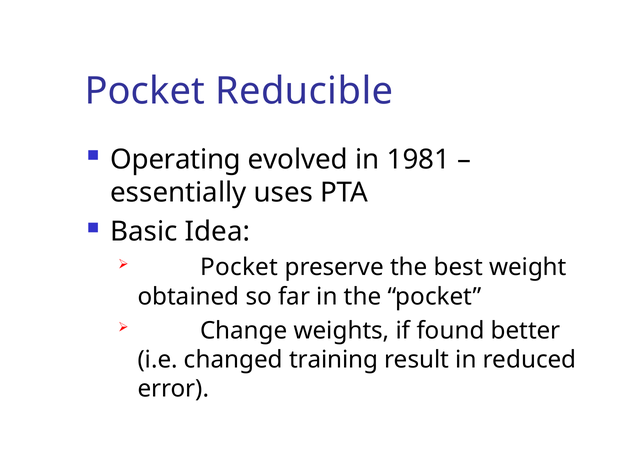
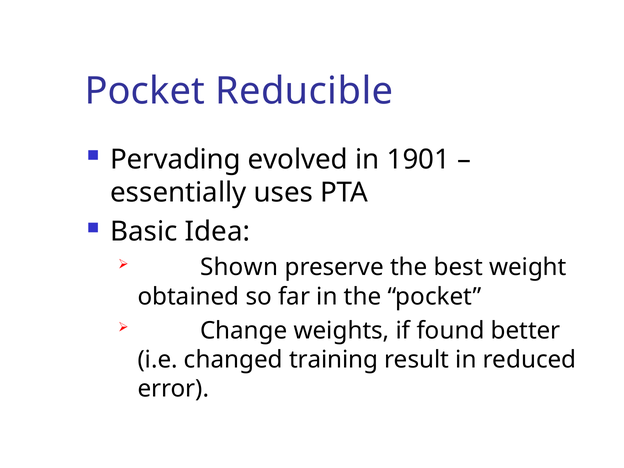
Operating: Operating -> Pervading
1981: 1981 -> 1901
Pocket at (239, 267): Pocket -> Shown
